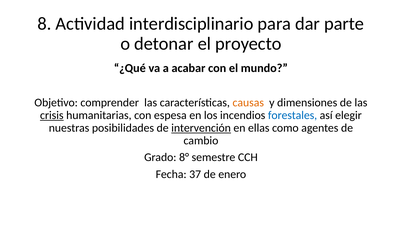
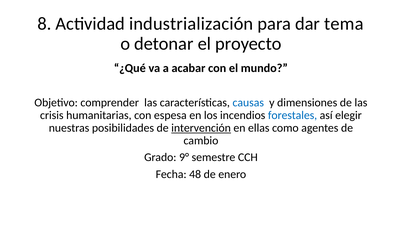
interdisciplinario: interdisciplinario -> industrialización
parte: parte -> tema
causas colour: orange -> blue
crisis underline: present -> none
8°: 8° -> 9°
37: 37 -> 48
